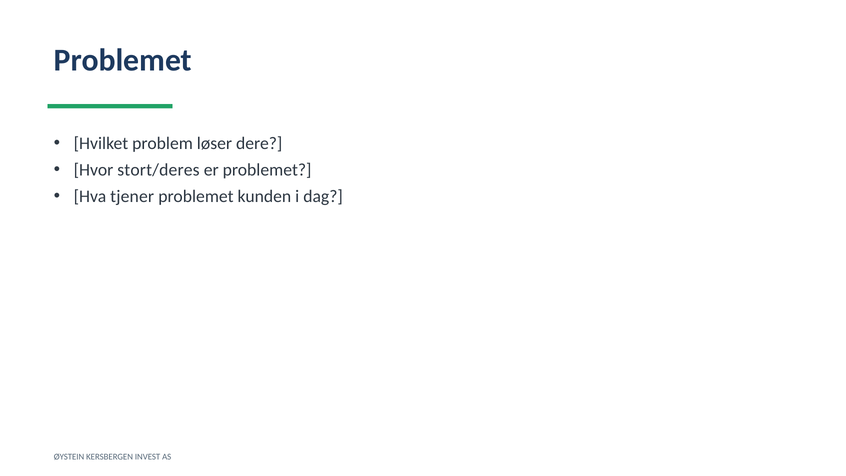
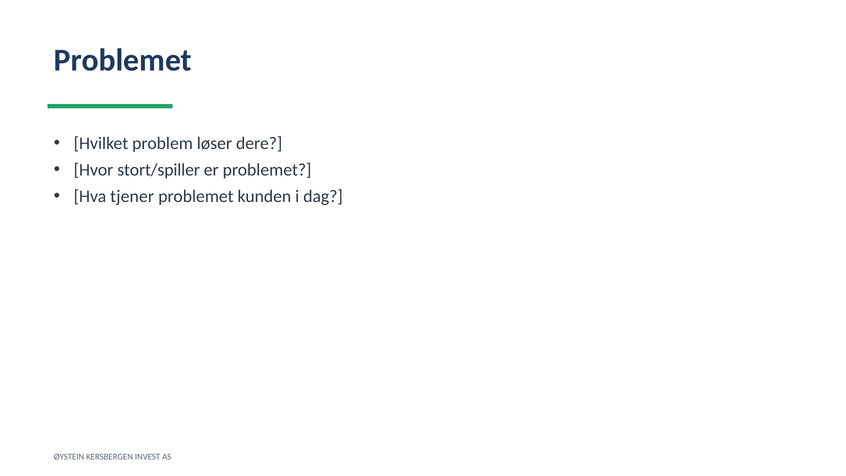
stort/deres: stort/deres -> stort/spiller
